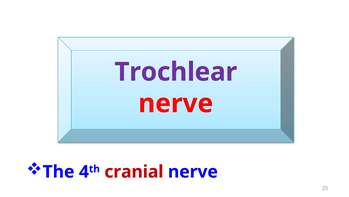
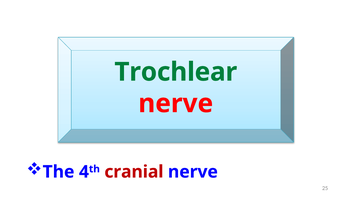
Trochlear colour: purple -> green
